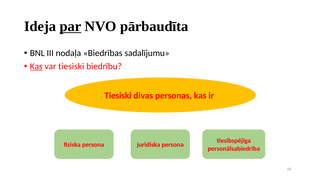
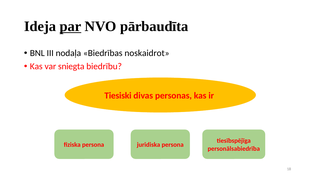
sadalījumu: sadalījumu -> noskaidrot
Kas at (36, 66) underline: present -> none
var tiesiski: tiesiski -> sniegta
